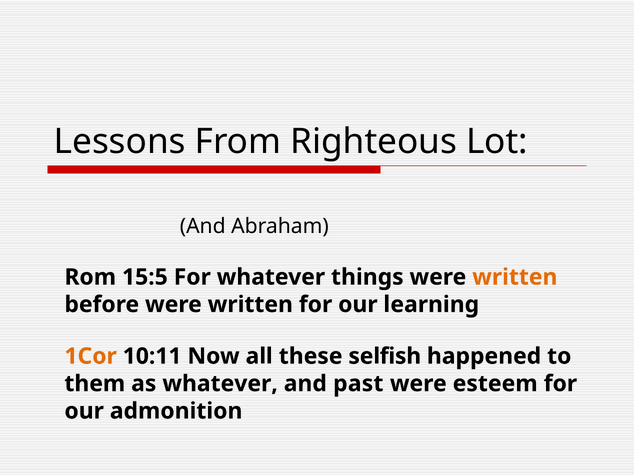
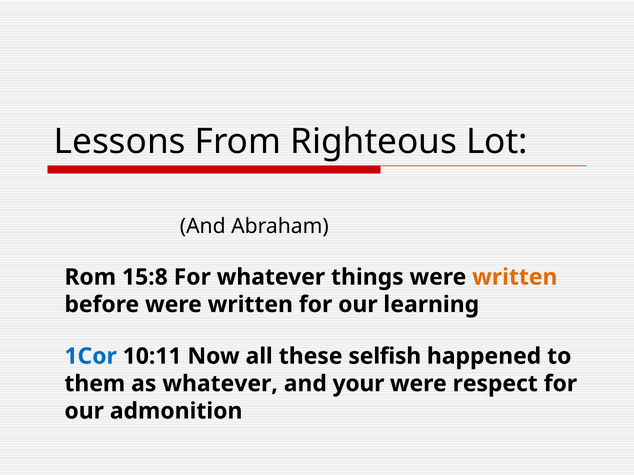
15:5: 15:5 -> 15:8
1Cor colour: orange -> blue
past: past -> your
esteem: esteem -> respect
